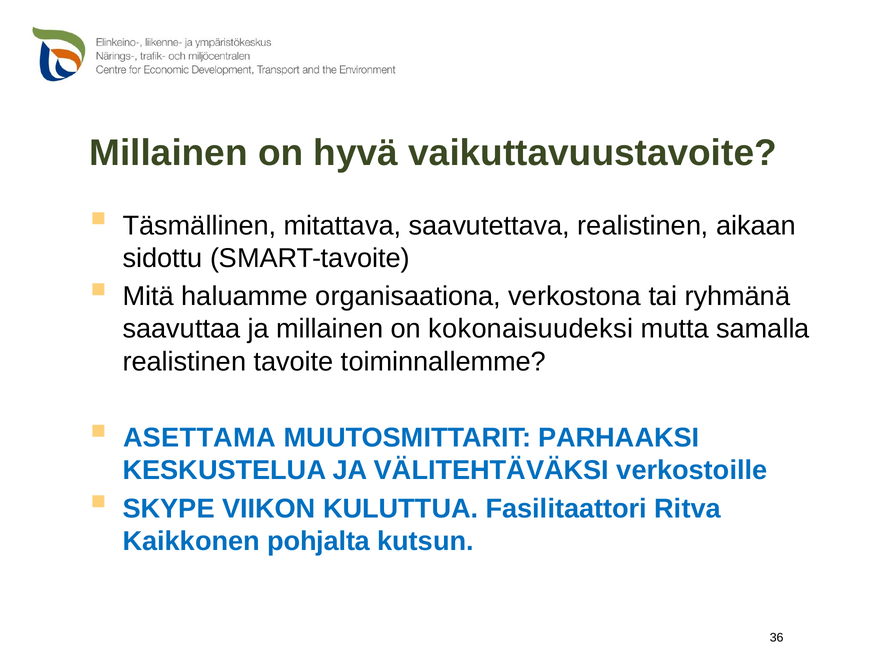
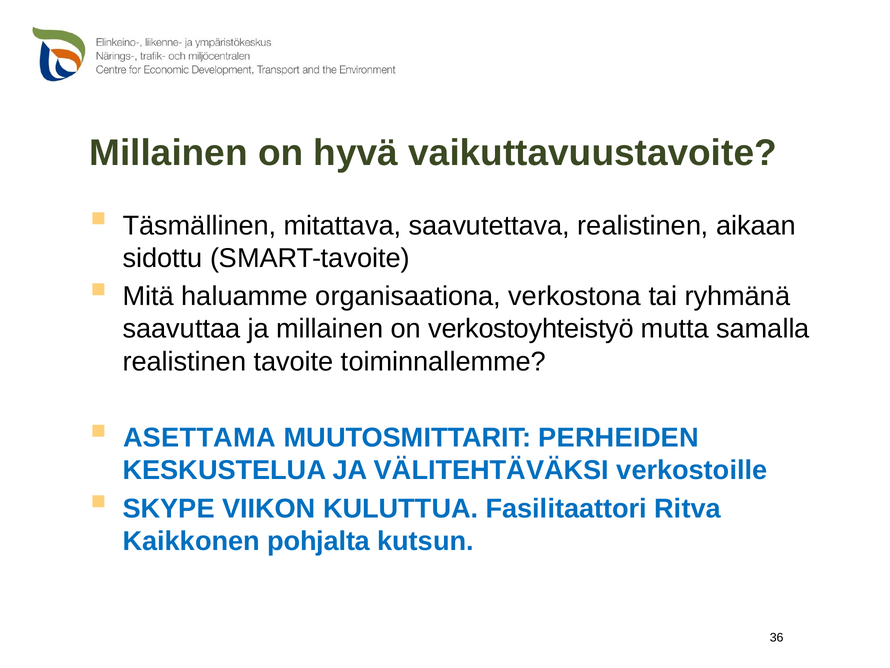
kokonaisuudeksi: kokonaisuudeksi -> verkostoyhteistyö
PARHAAKSI: PARHAAKSI -> PERHEIDEN
